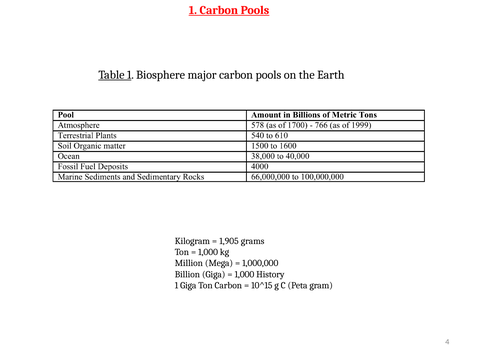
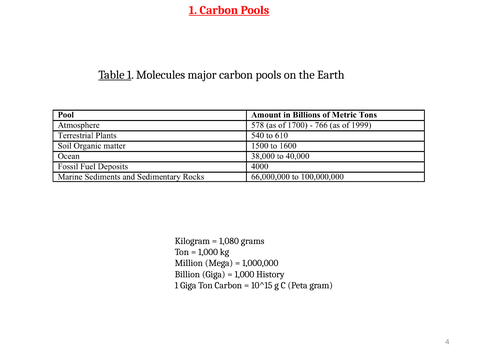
Biosphere: Biosphere -> Molecules
1,905: 1,905 -> 1,080
